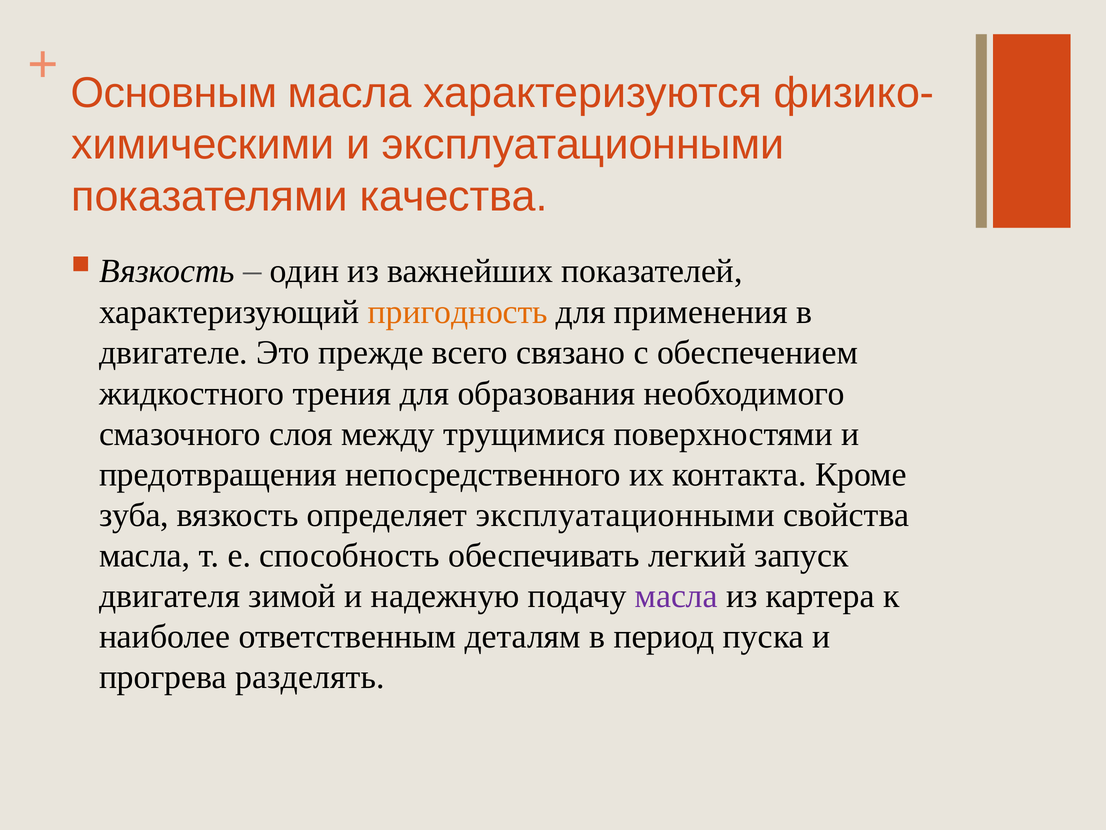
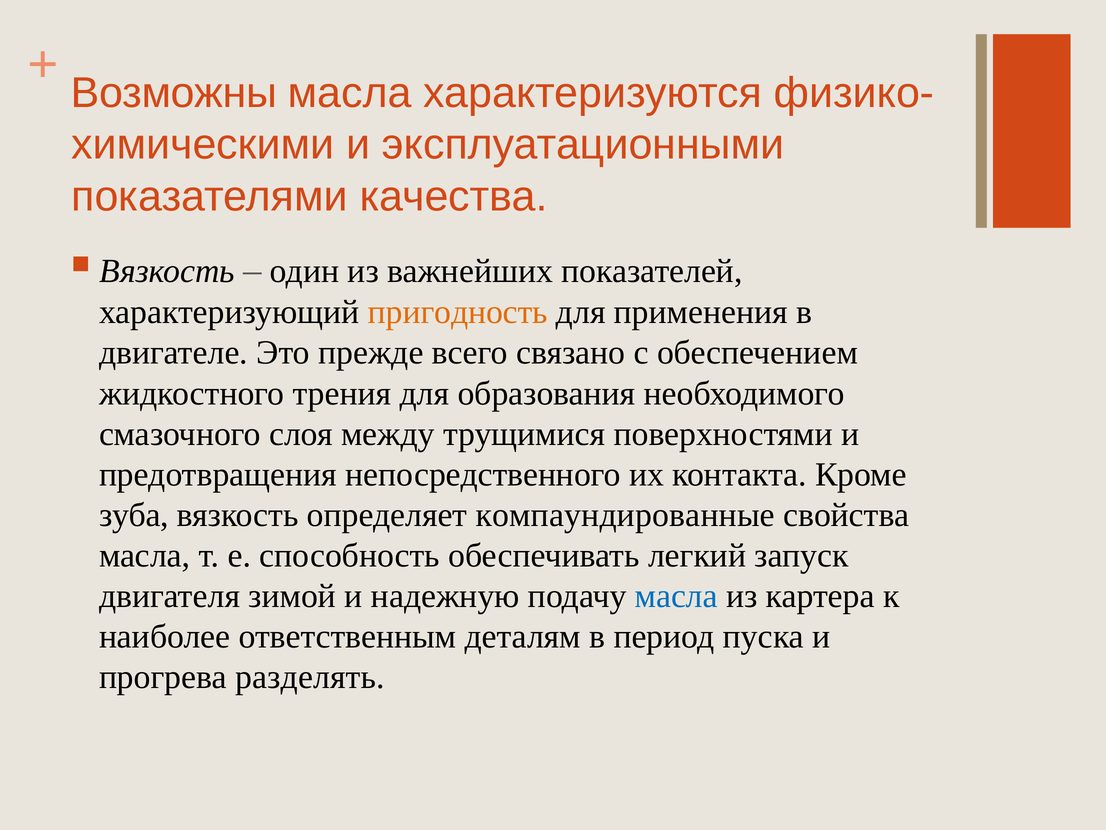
Основным: Основным -> Возможны
определяет эксплуатационными: эксплуатационными -> компаундированные
масла at (676, 596) colour: purple -> blue
